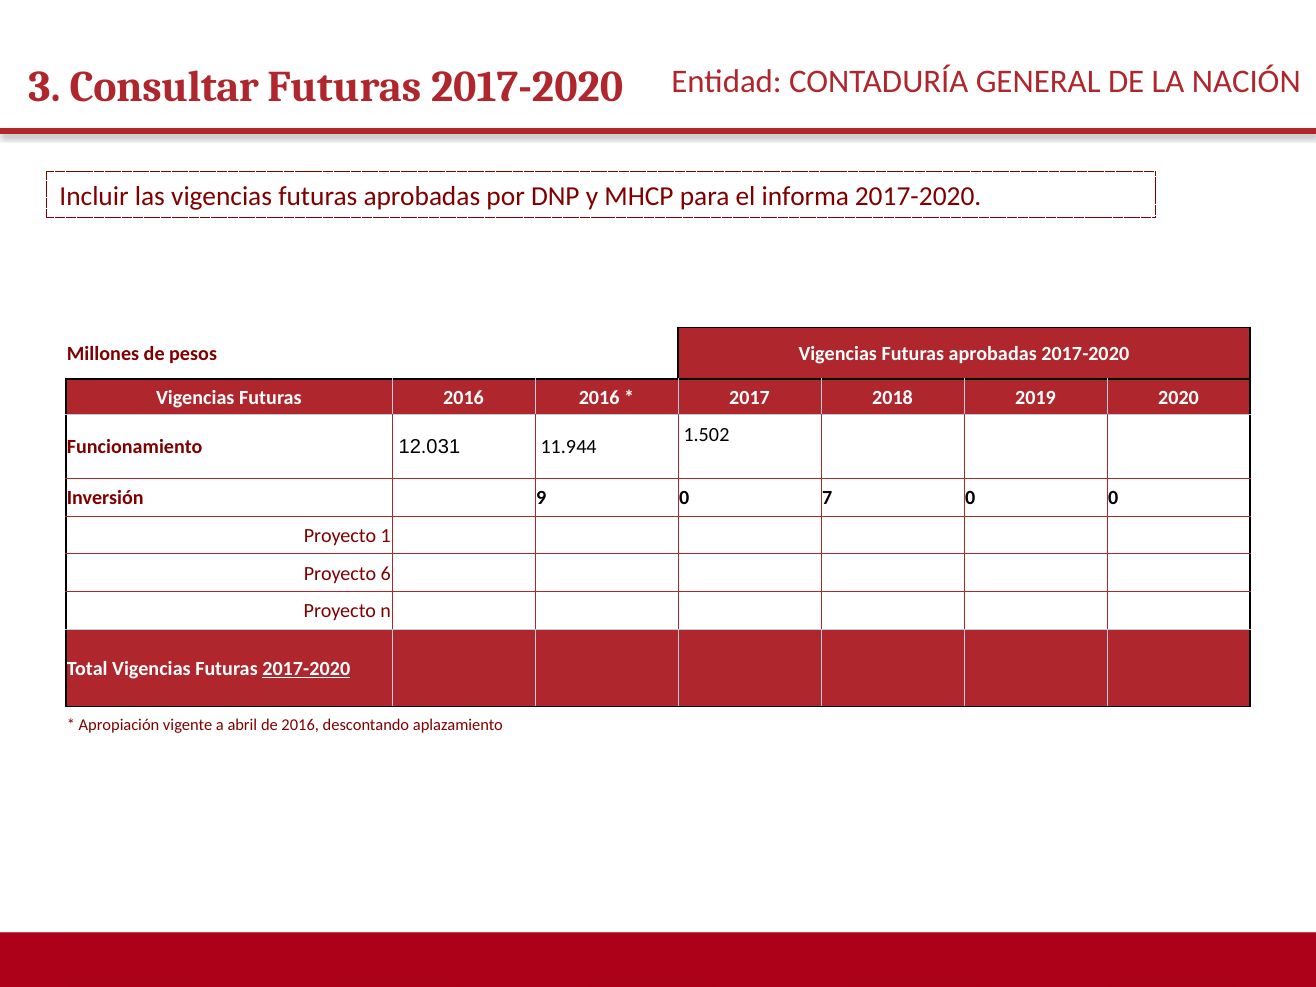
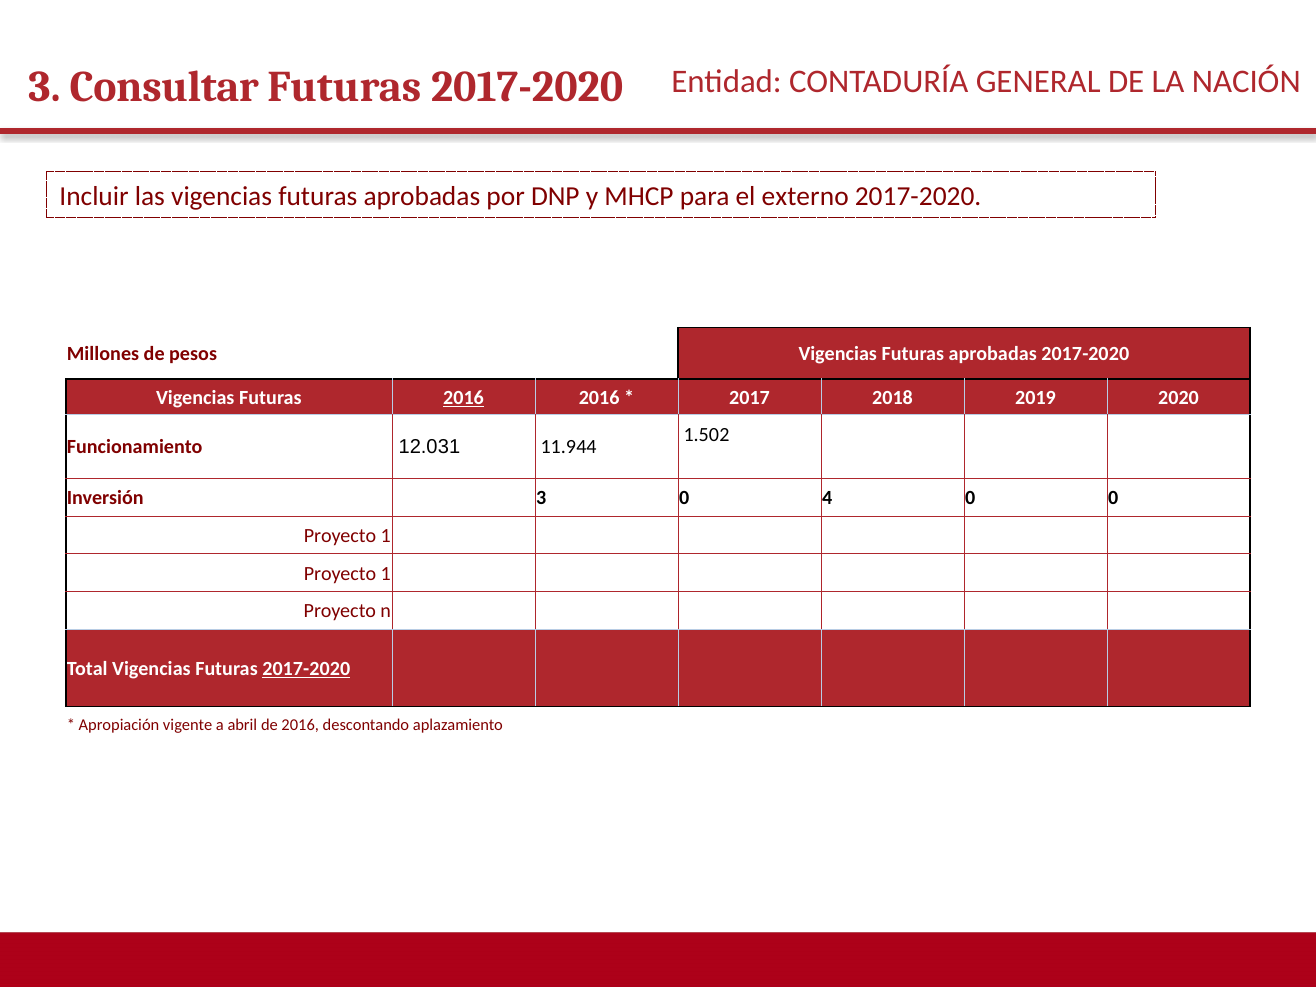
informa: informa -> externo
2016 at (464, 398) underline: none -> present
Inversión 9: 9 -> 3
7: 7 -> 4
6 at (386, 573): 6 -> 1
